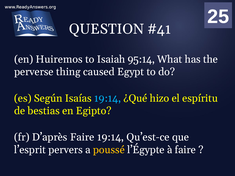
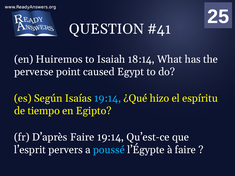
95:14: 95:14 -> 18:14
thing: thing -> point
bestias: bestias -> tiempo
poussé colour: yellow -> light blue
